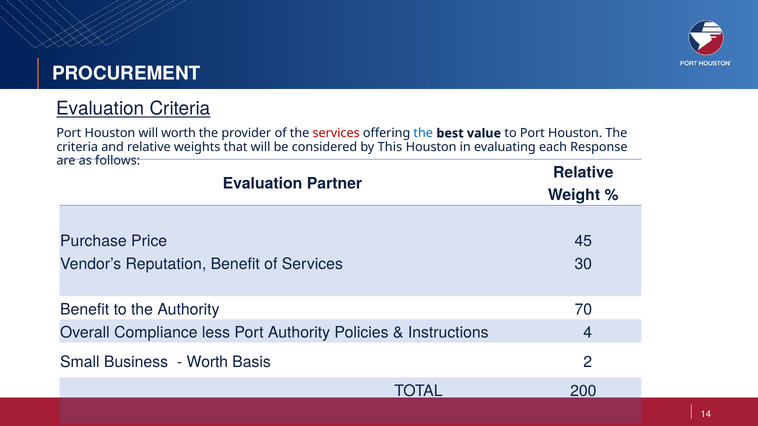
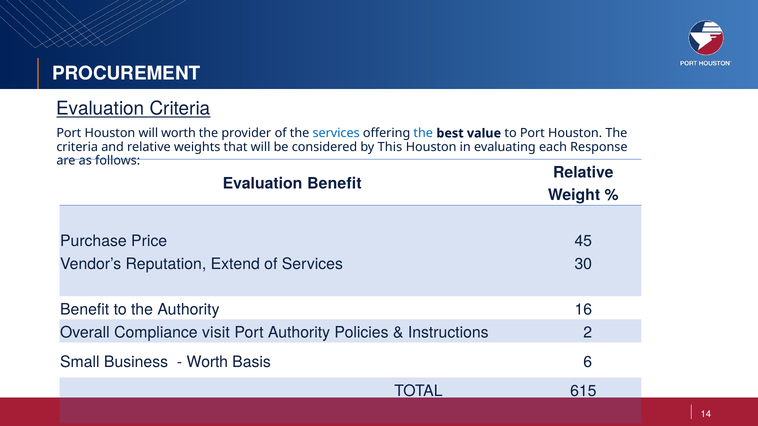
services at (336, 133) colour: red -> blue
Evaluation Partner: Partner -> Benefit
Reputation Benefit: Benefit -> Extend
70: 70 -> 16
less: less -> visit
4: 4 -> 2
2: 2 -> 6
200: 200 -> 615
